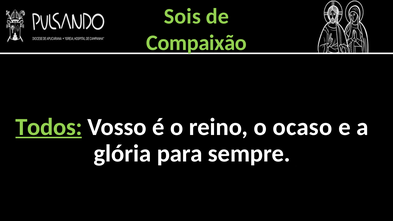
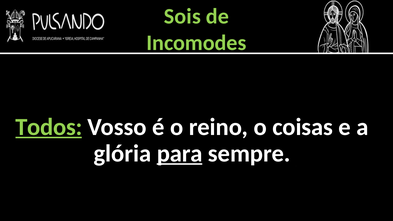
Compaixão: Compaixão -> Incomodes
ocaso: ocaso -> coisas
para underline: none -> present
